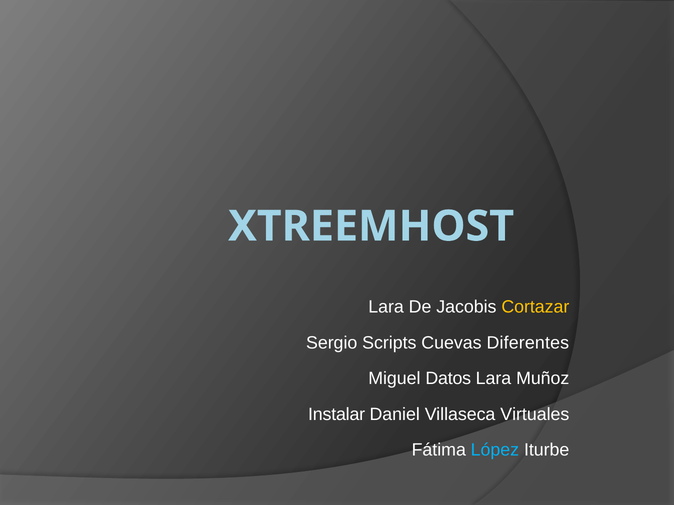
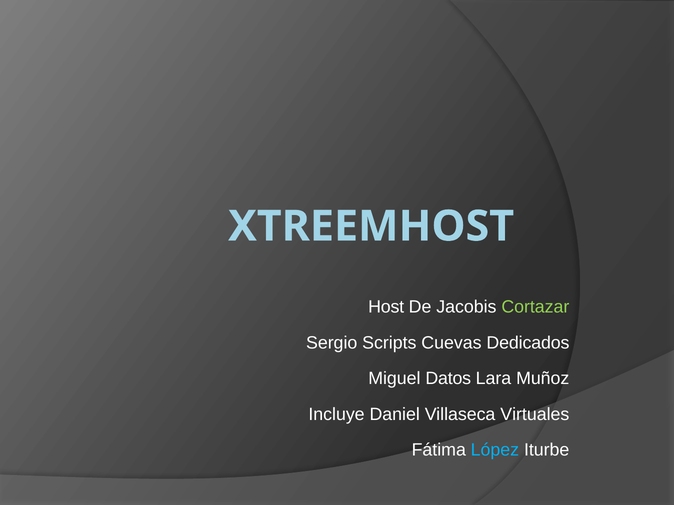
Lara at (386, 307): Lara -> Host
Cortazar colour: yellow -> light green
Diferentes: Diferentes -> Dedicados
Instalar: Instalar -> Incluye
